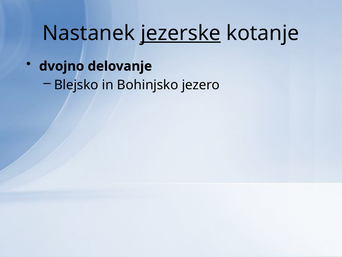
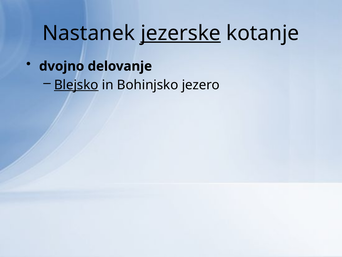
Blejsko underline: none -> present
